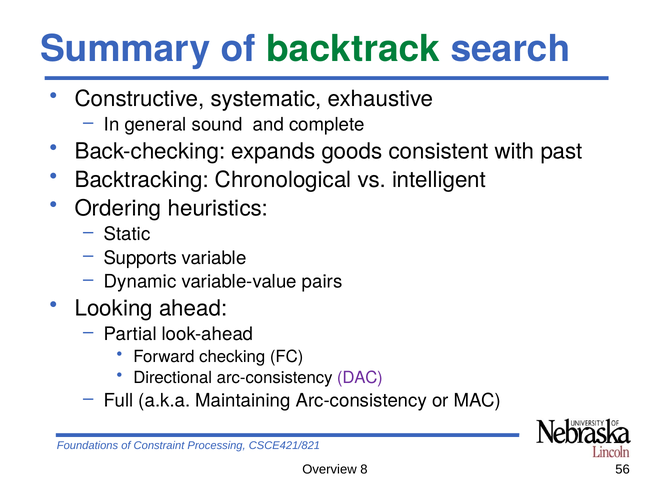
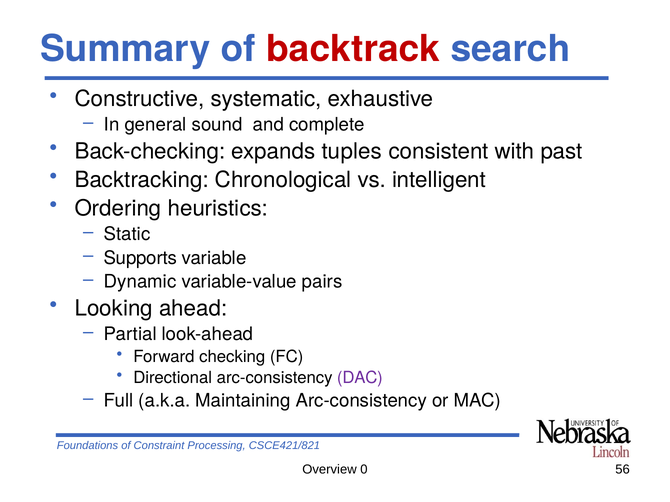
backtrack colour: green -> red
goods: goods -> tuples
8: 8 -> 0
